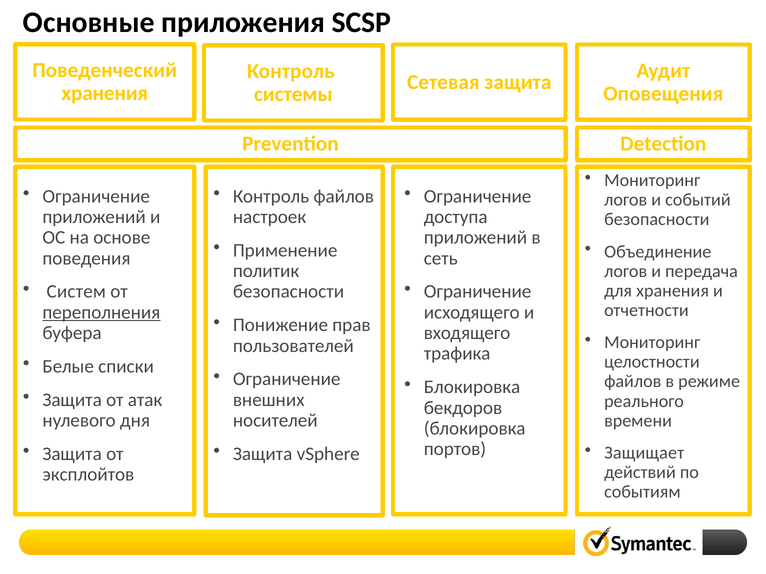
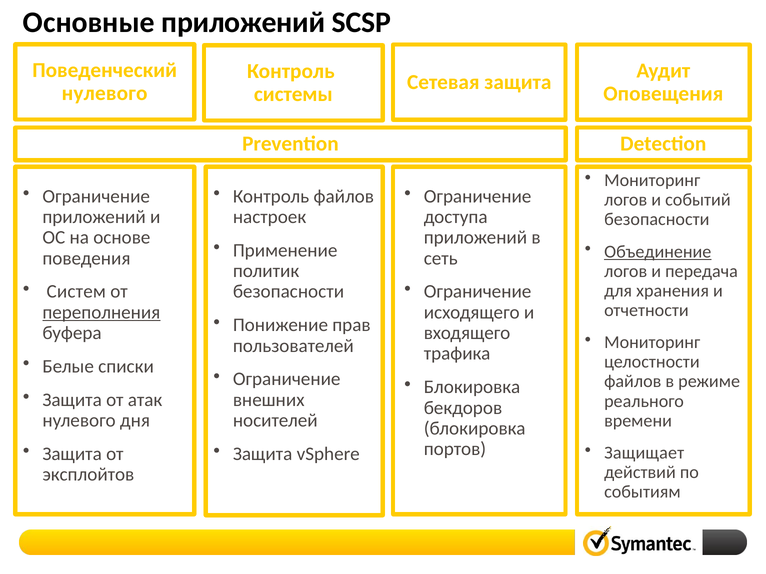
Основные приложения: приложения -> приложений
хранения at (105, 93): хранения -> нулевого
Объединение underline: none -> present
